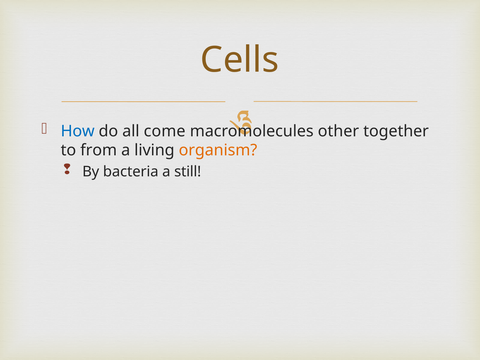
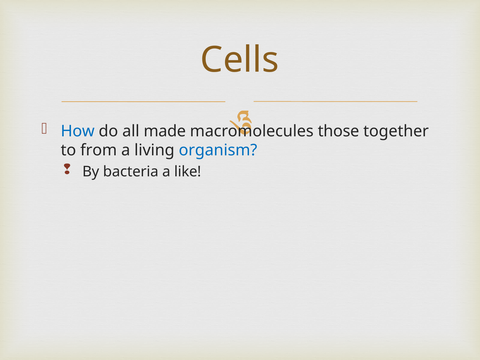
come: come -> made
other: other -> those
organism colour: orange -> blue
still: still -> like
